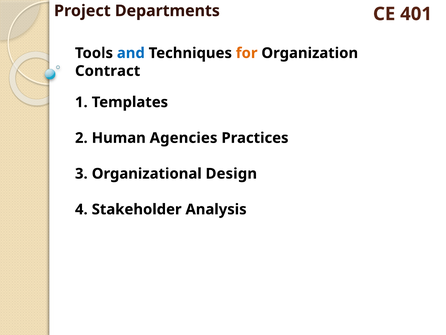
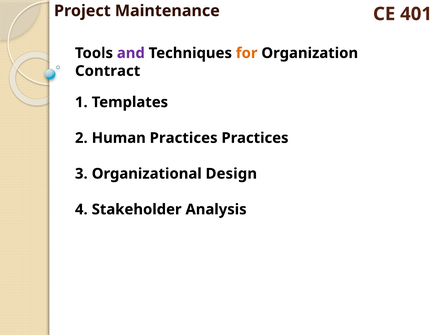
Departments: Departments -> Maintenance
and colour: blue -> purple
Human Agencies: Agencies -> Practices
